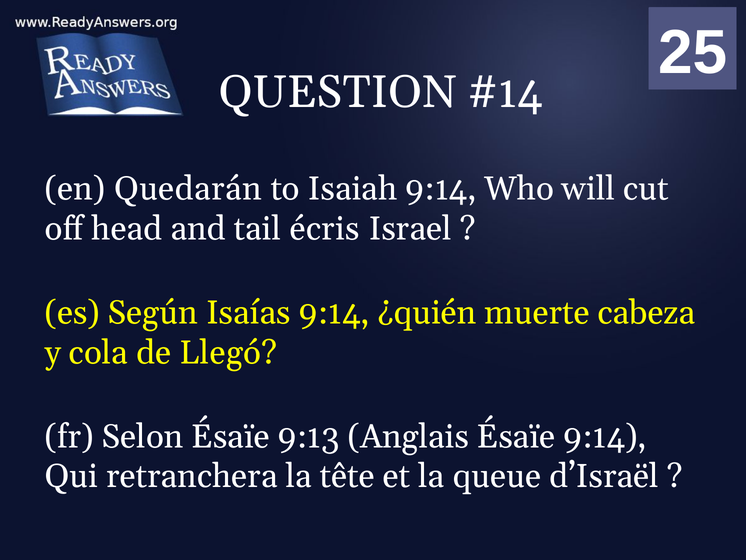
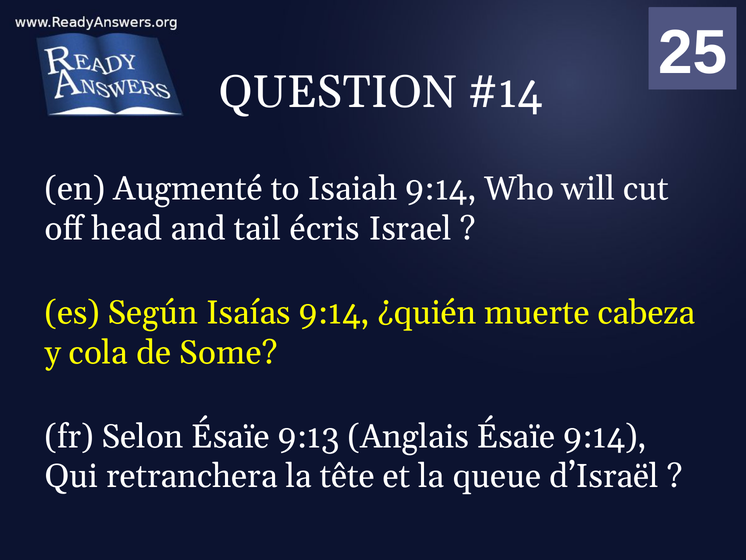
Quedarán: Quedarán -> Augmenté
Llegó: Llegó -> Some
